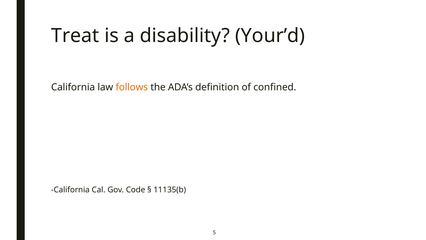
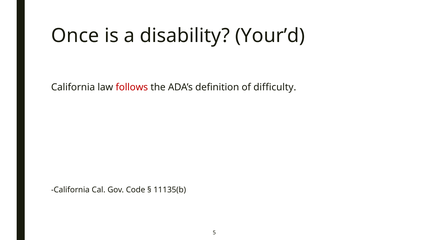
Treat: Treat -> Once
follows colour: orange -> red
confined: confined -> difficulty
